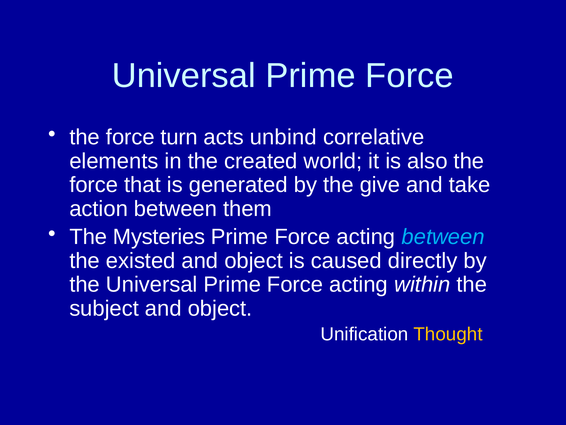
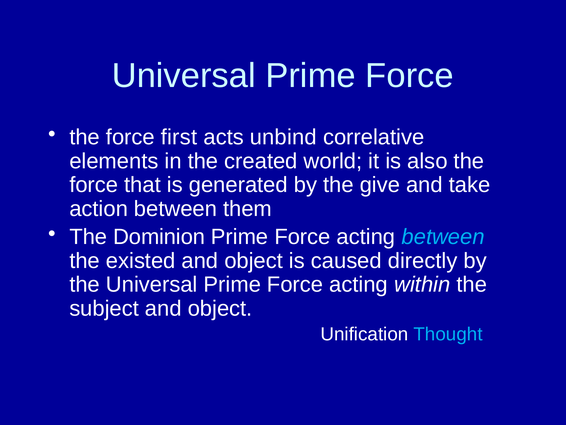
turn: turn -> first
Mysteries: Mysteries -> Dominion
Thought colour: yellow -> light blue
